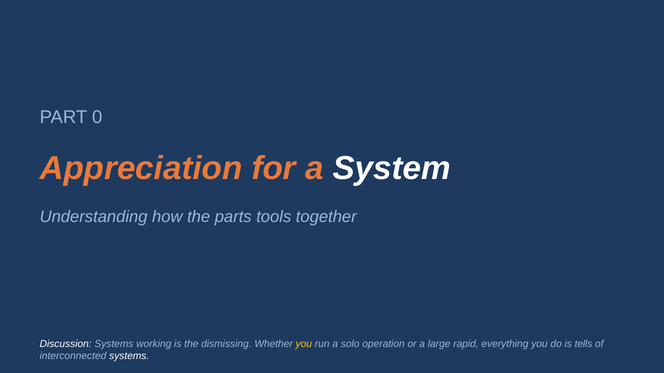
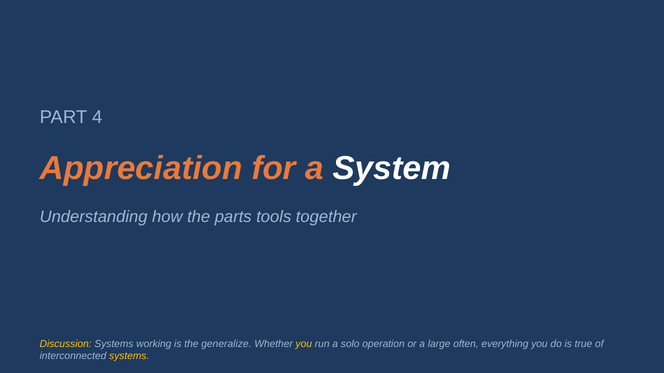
0: 0 -> 4
Discussion colour: white -> yellow
dismissing: dismissing -> generalize
rapid: rapid -> often
tells: tells -> true
systems at (129, 357) colour: white -> yellow
